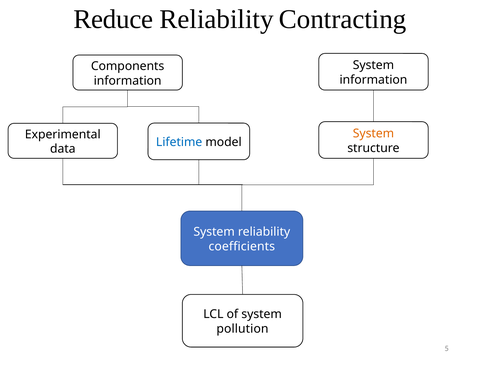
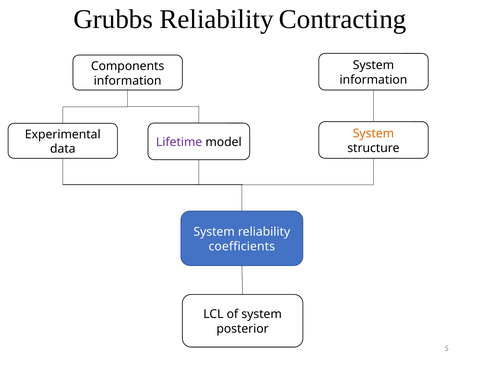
Reduce: Reduce -> Grubbs
Lifetime colour: blue -> purple
pollution: pollution -> posterior
